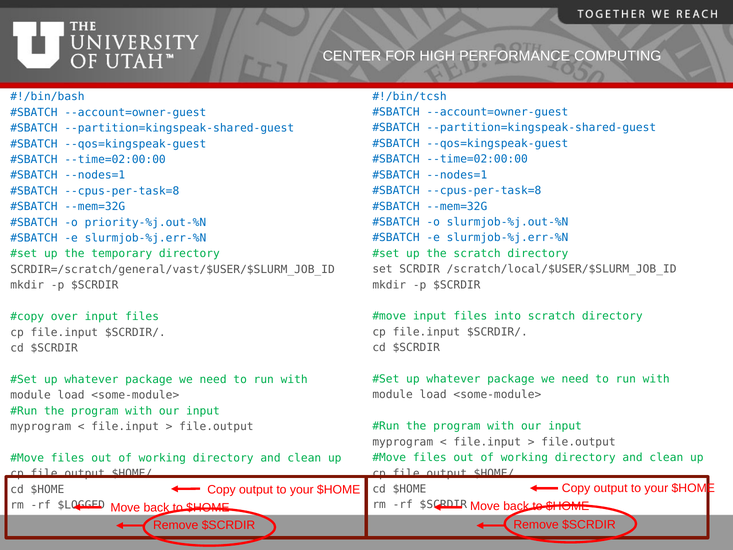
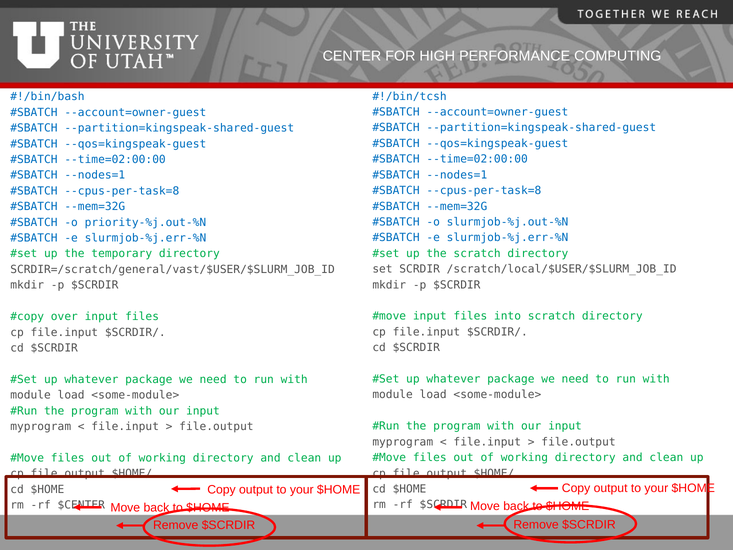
$LOGGED: $LOGGED -> $CENTER
